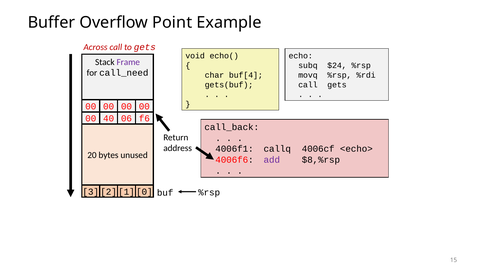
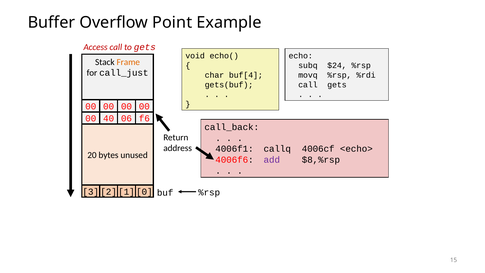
Across: Across -> Access
Frame colour: purple -> orange
call_need: call_need -> call_just
